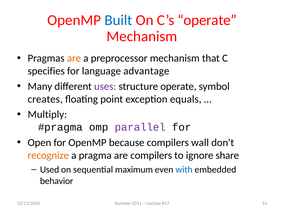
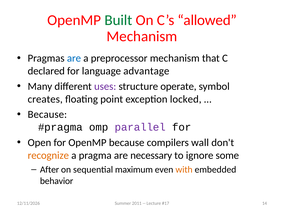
Built colour: blue -> green
C’s operate: operate -> allowed
are at (74, 58) colour: orange -> blue
specifies: specifies -> declared
equals: equals -> locked
Multiply at (47, 114): Multiply -> Because
are compilers: compilers -> necessary
share: share -> some
Used: Used -> After
with colour: blue -> orange
